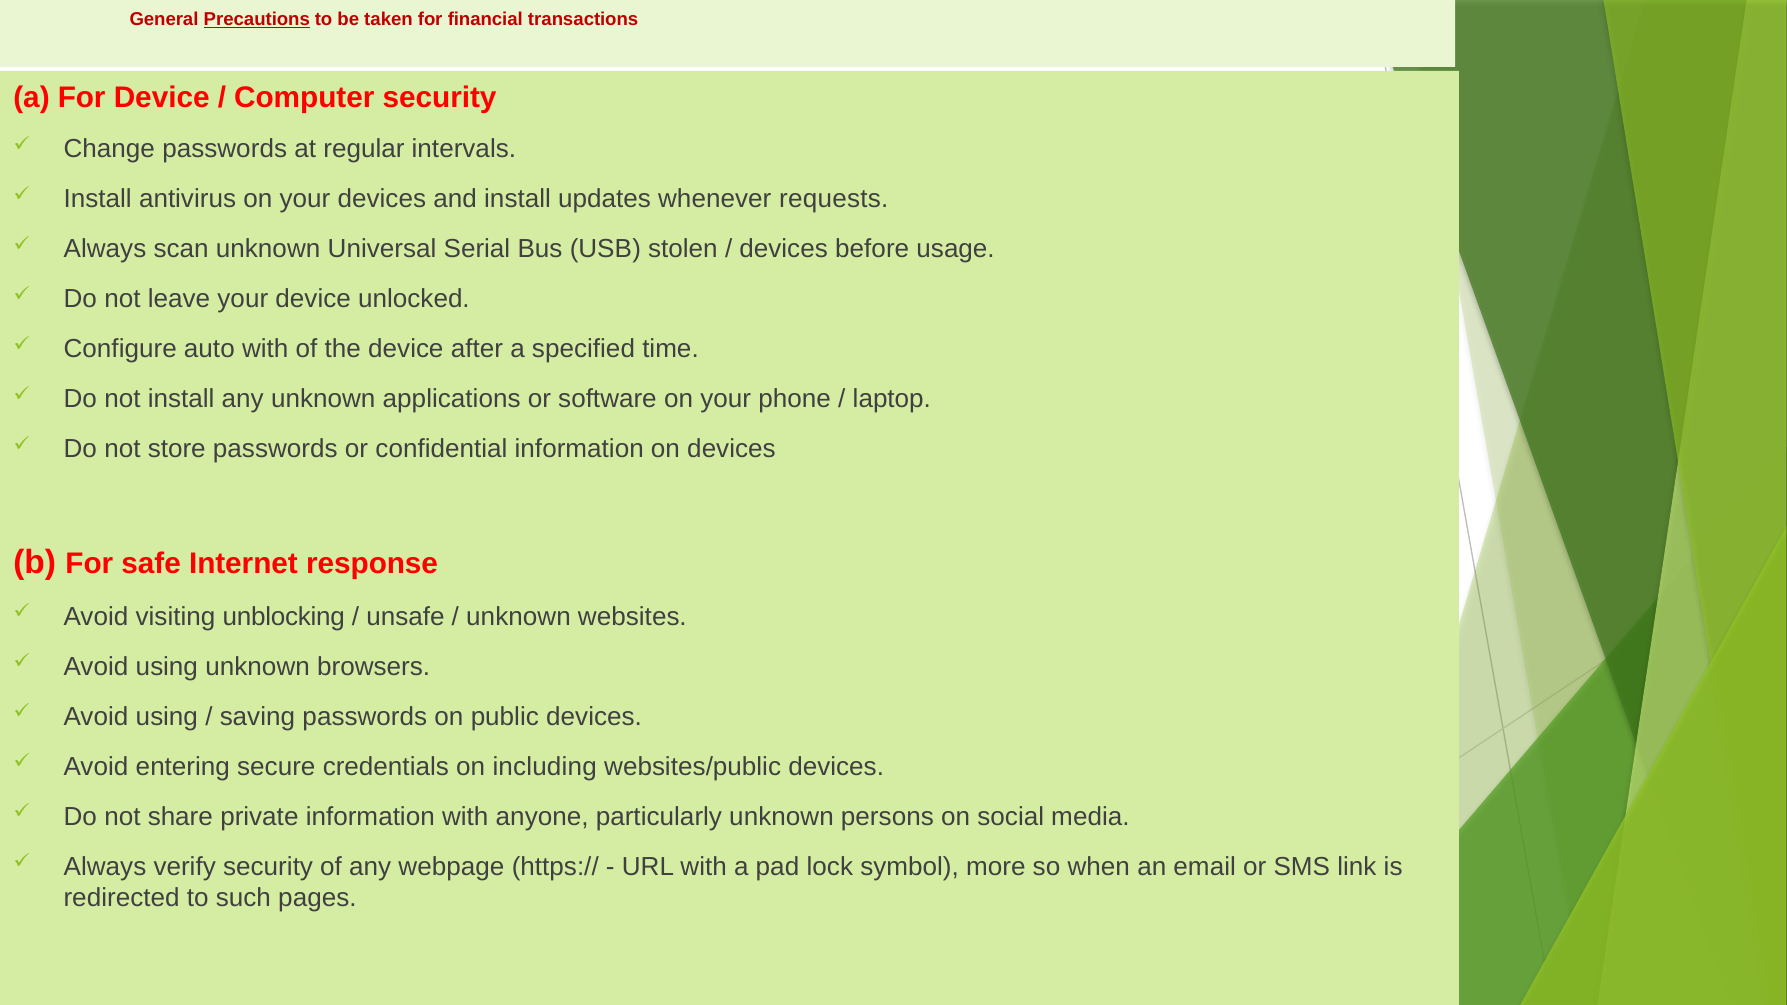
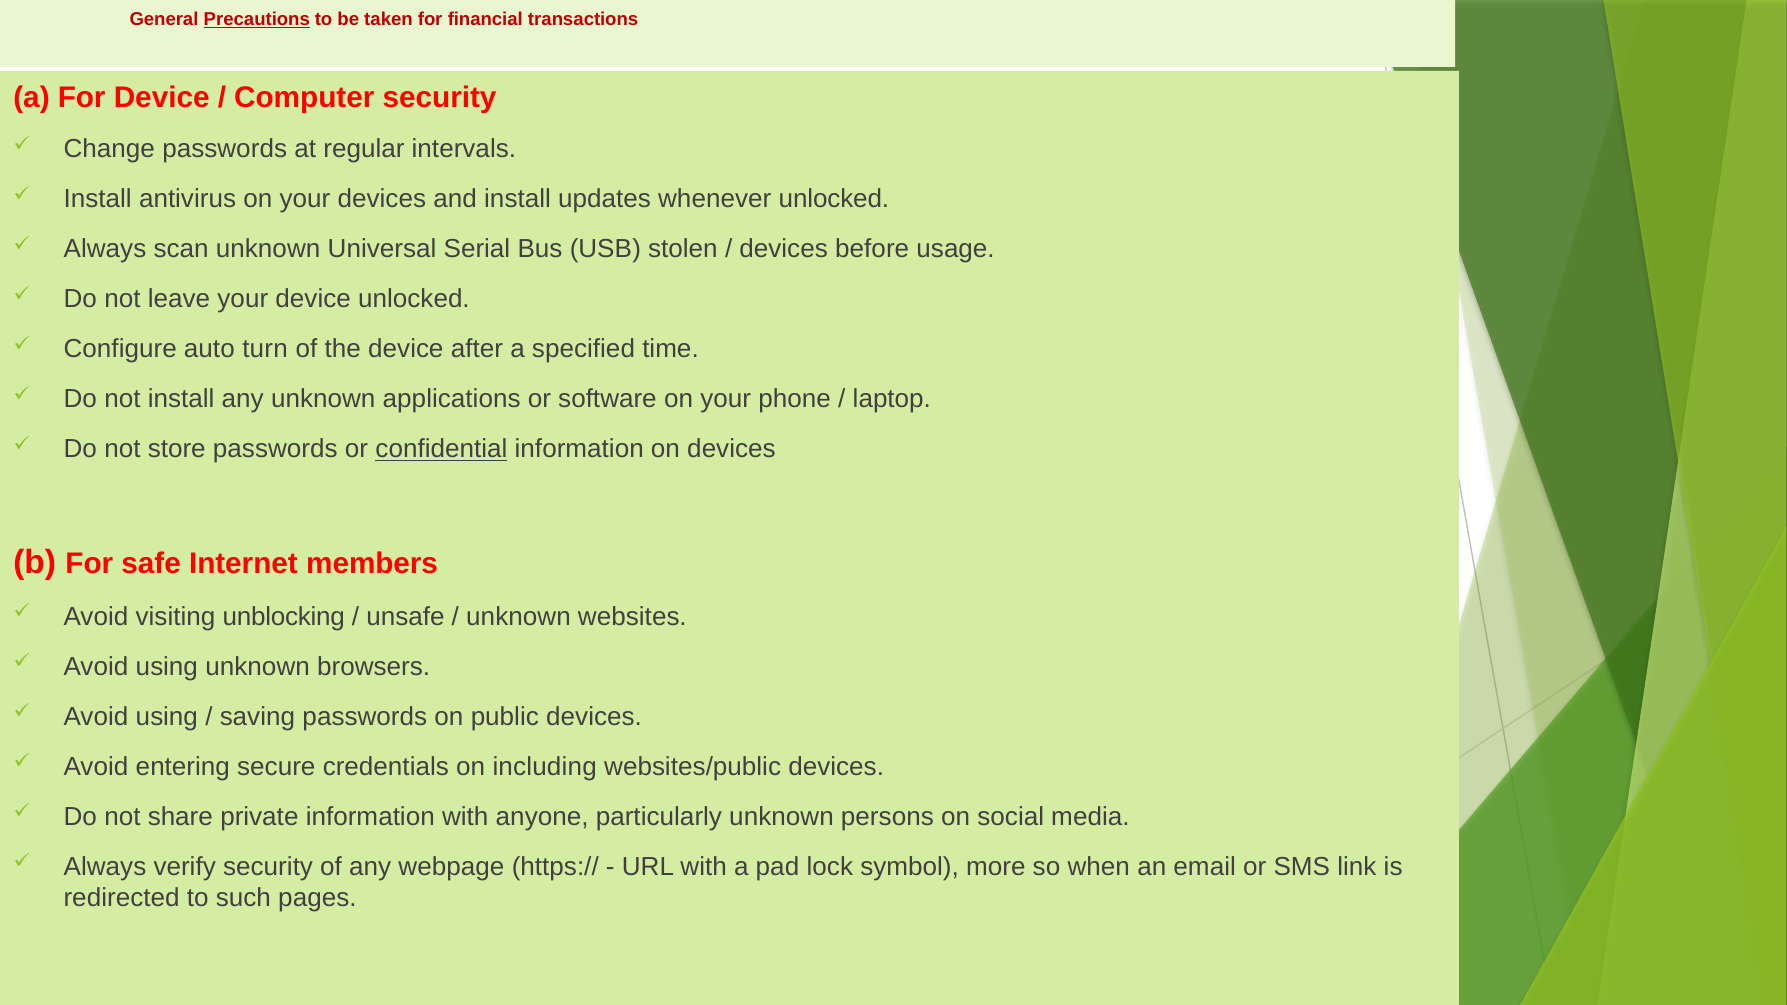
whenever requests: requests -> unlocked
auto with: with -> turn
confidential underline: none -> present
response: response -> members
